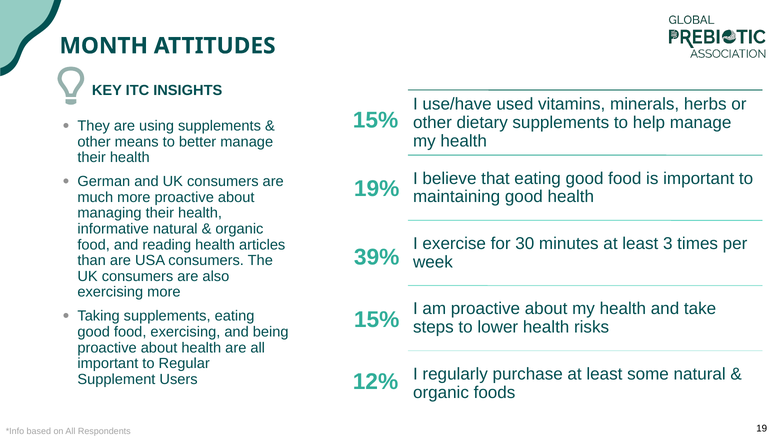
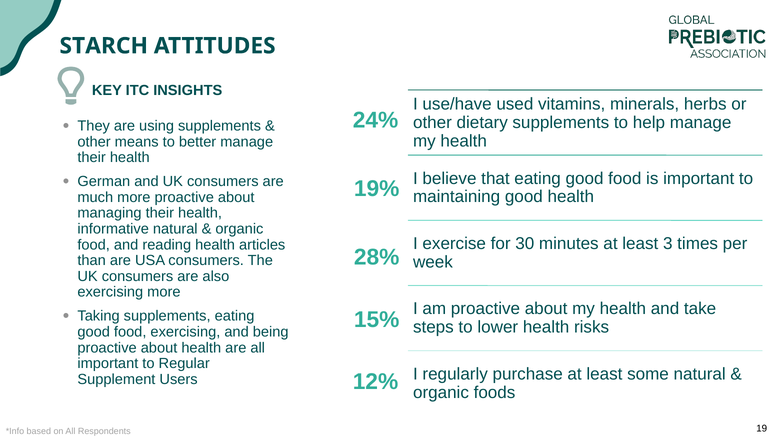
MONTH: MONTH -> STARCH
15% at (376, 120): 15% -> 24%
39%: 39% -> 28%
